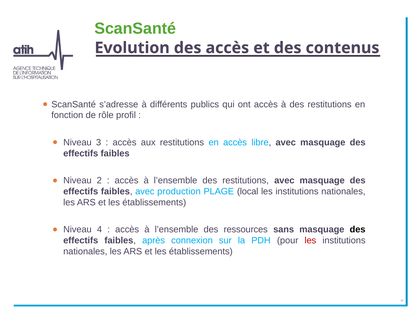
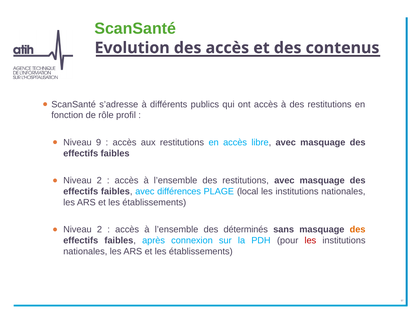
3: 3 -> 9
production: production -> différences
4 at (99, 229): 4 -> 2
ressources: ressources -> déterminés
des at (358, 229) colour: black -> orange
